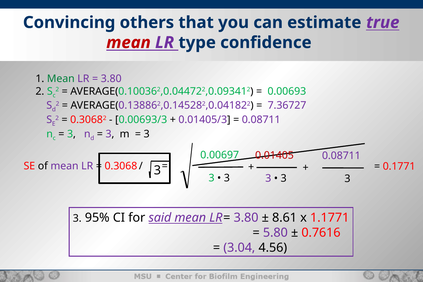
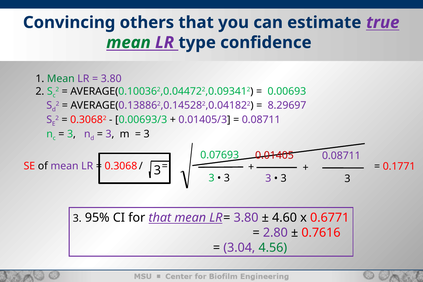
mean at (129, 43) colour: red -> green
7.36727: 7.36727 -> 8.29697
0.00697: 0.00697 -> 0.07693
for said: said -> that
8.61: 8.61 -> 4.60
1.1771: 1.1771 -> 0.6771
5.80: 5.80 -> 2.80
4.56 colour: black -> green
